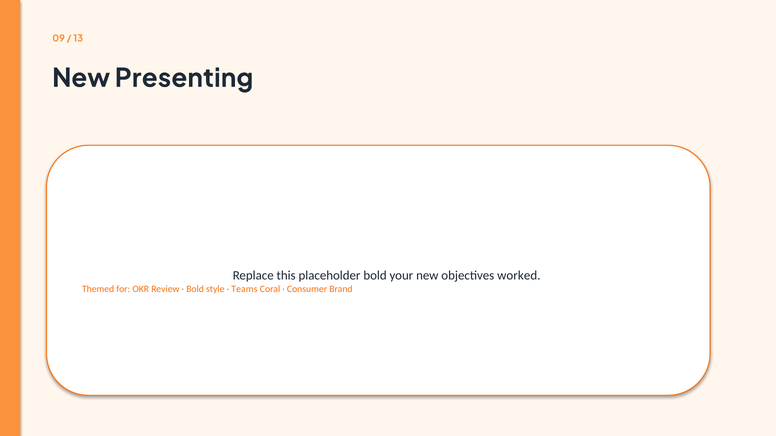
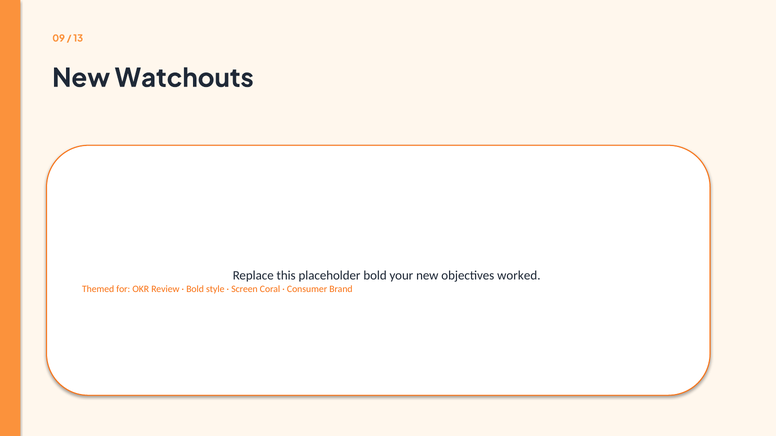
Presenting: Presenting -> Watchouts
Teams: Teams -> Screen
